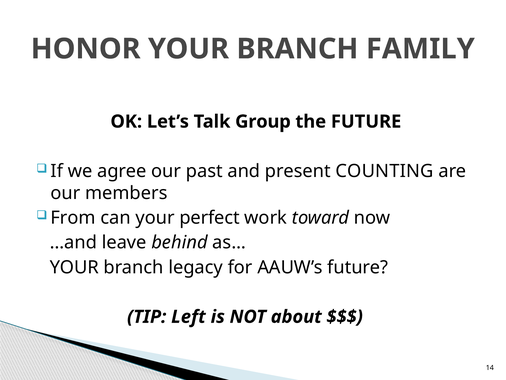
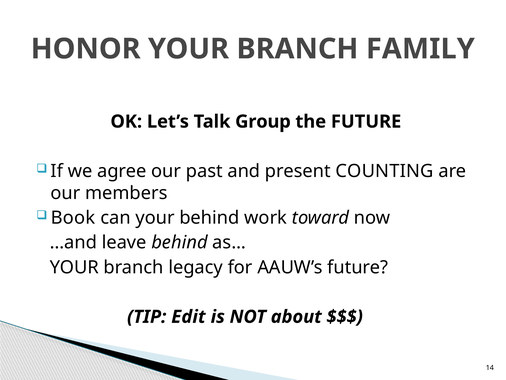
From: From -> Book
your perfect: perfect -> behind
Left: Left -> Edit
